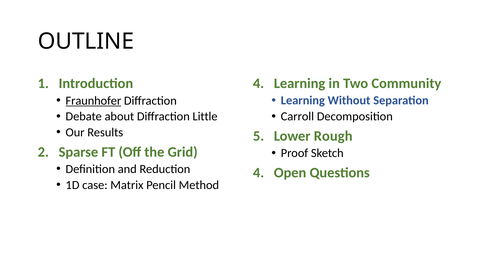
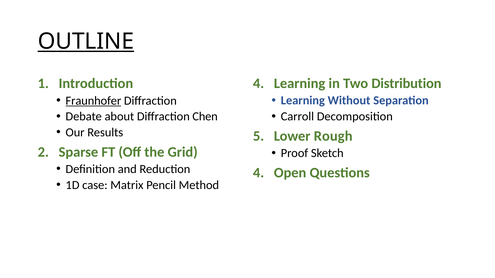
OUTLINE underline: none -> present
Community: Community -> Distribution
Little: Little -> Chen
